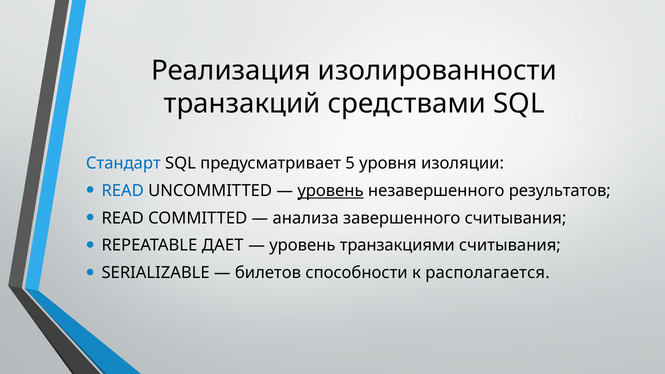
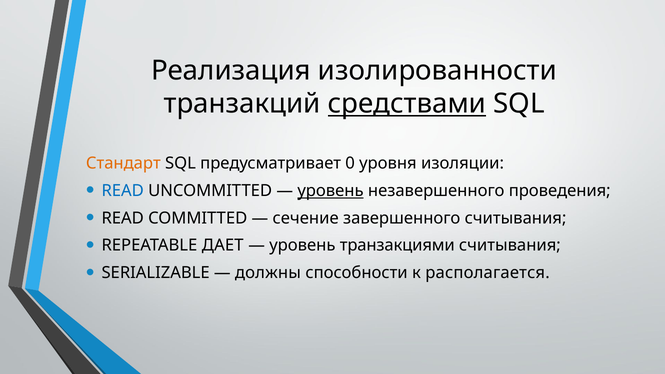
средствами underline: none -> present
Стандарт colour: blue -> orange
5: 5 -> 0
результатов: результатов -> проведения
анализа: анализа -> сечение
билетов: билетов -> должны
